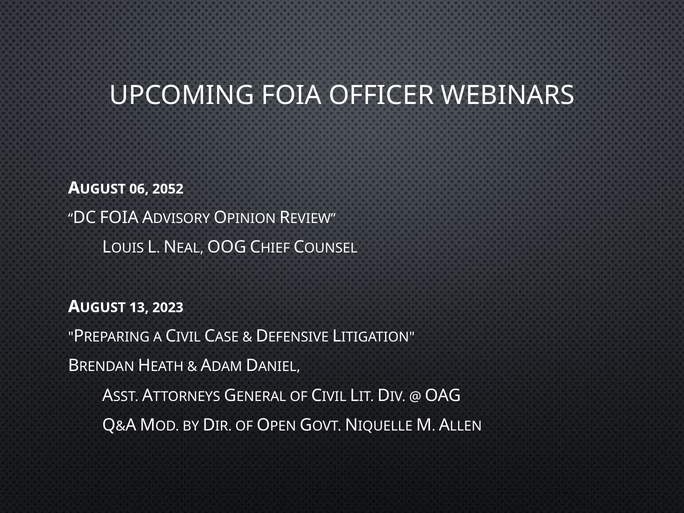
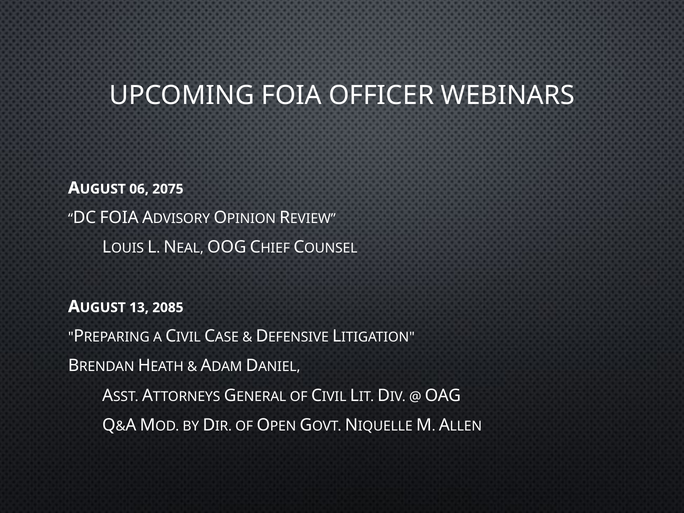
2052: 2052 -> 2075
2023: 2023 -> 2085
